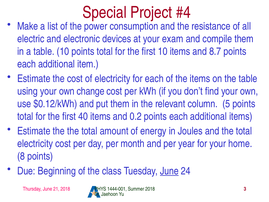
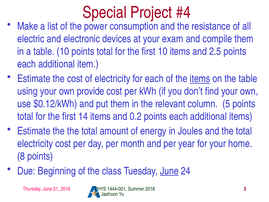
8.7: 8.7 -> 2.5
items at (200, 79) underline: none -> present
change: change -> provide
40: 40 -> 14
